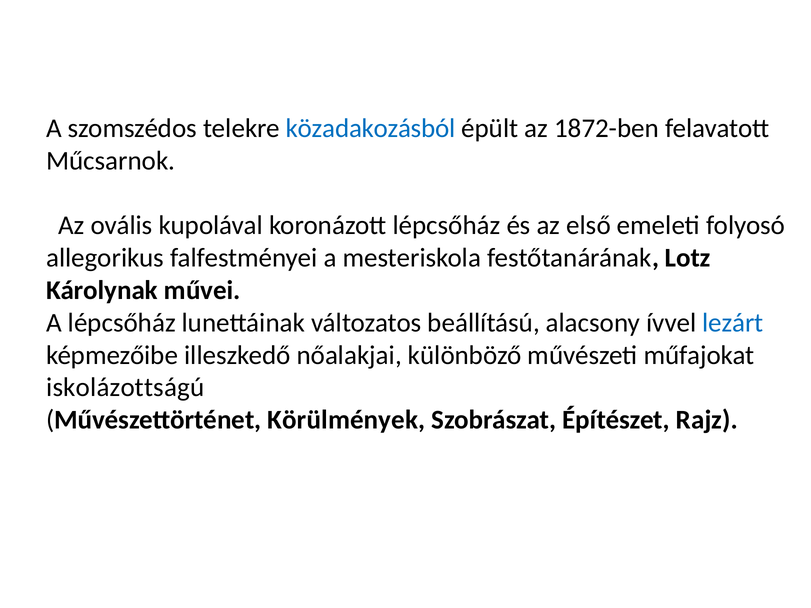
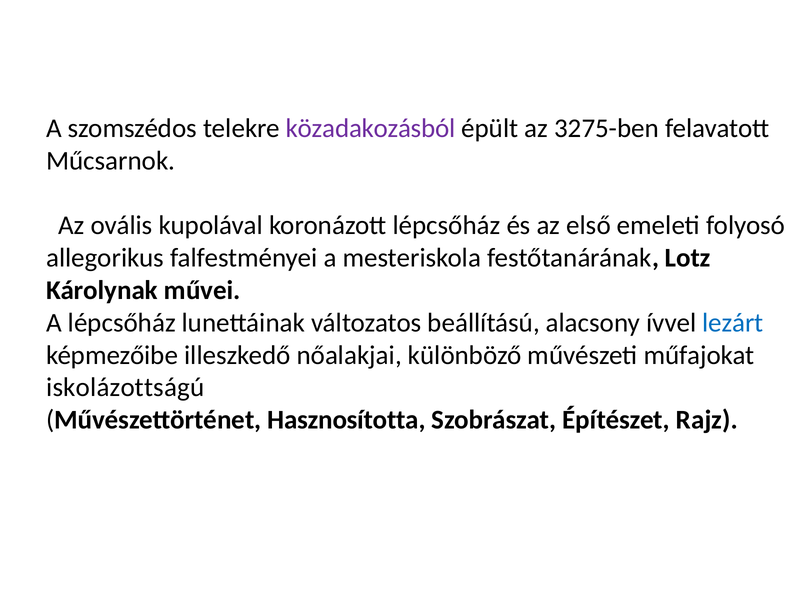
közadakozásból colour: blue -> purple
1872-ben: 1872-ben -> 3275-ben
Körülmények: Körülmények -> Hasznosította
